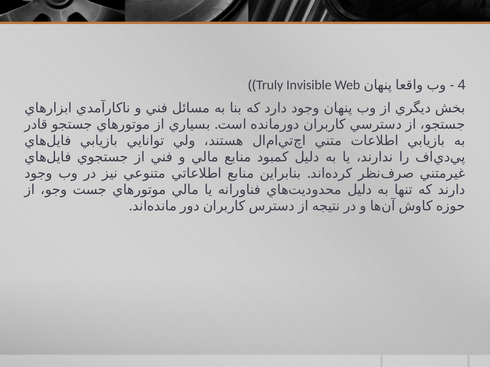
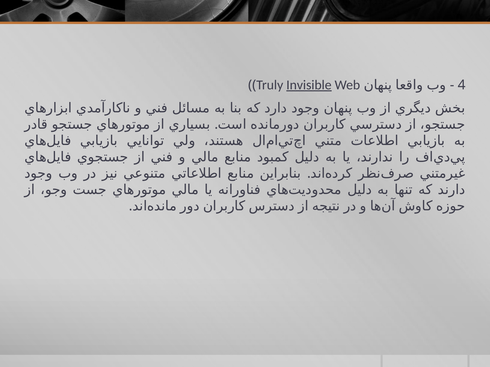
Invisible underline: none -> present
